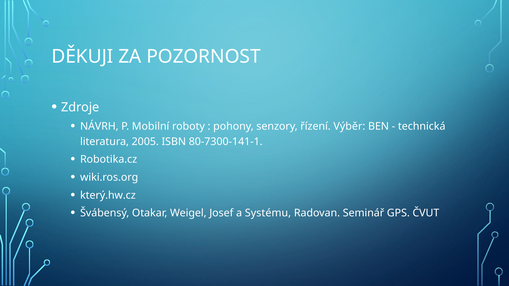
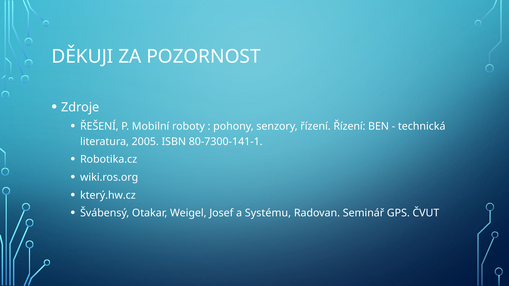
NÁVRH: NÁVRH -> ŘEŠENÍ
řízení Výběr: Výběr -> Řízení
